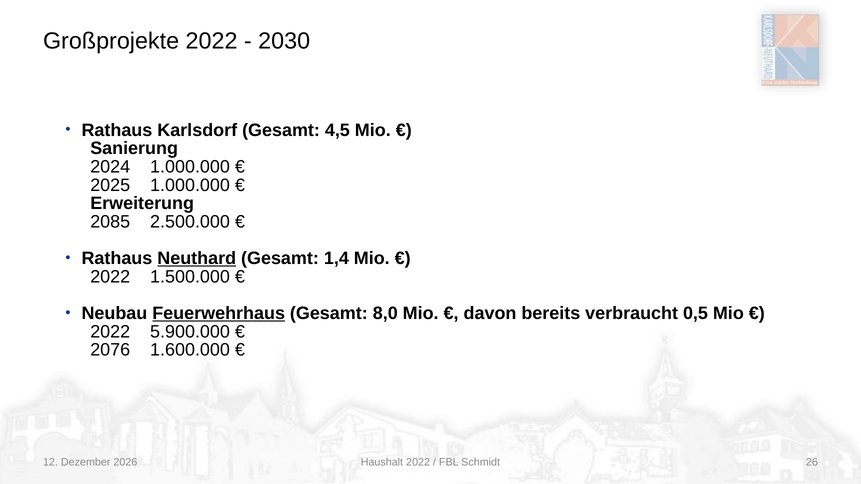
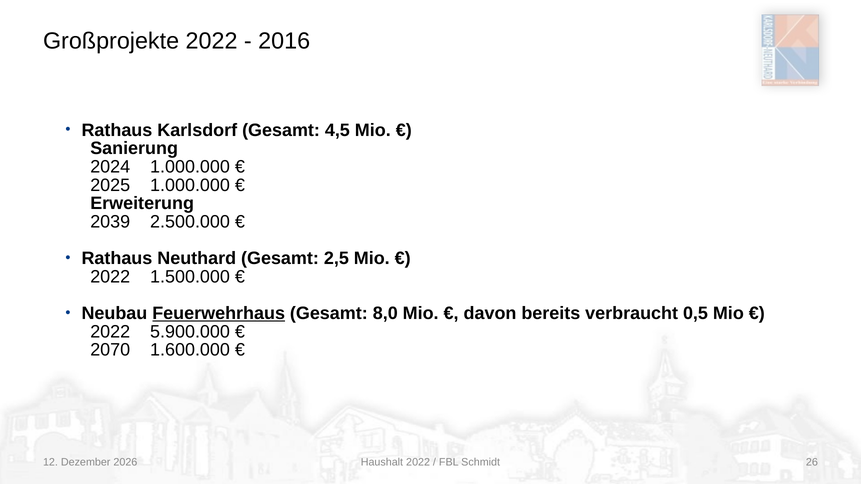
2030: 2030 -> 2016
2085: 2085 -> 2039
Neuthard underline: present -> none
1,4: 1,4 -> 2,5
2076: 2076 -> 2070
